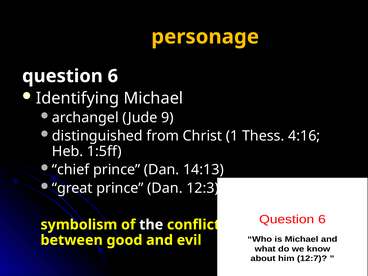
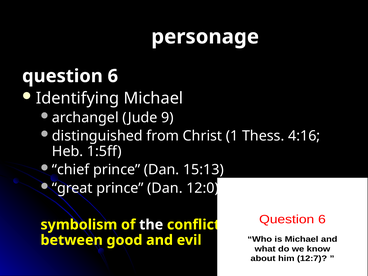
personage colour: yellow -> white
14:13: 14:13 -> 15:13
12:3: 12:3 -> 12:0
